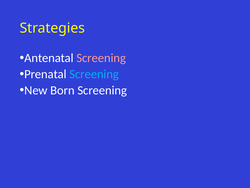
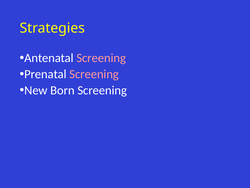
Screening at (94, 74) colour: light blue -> pink
